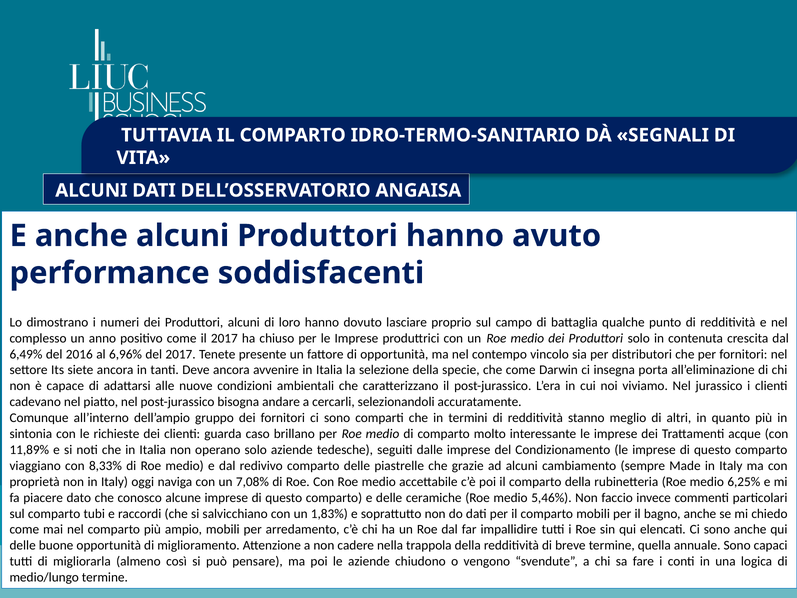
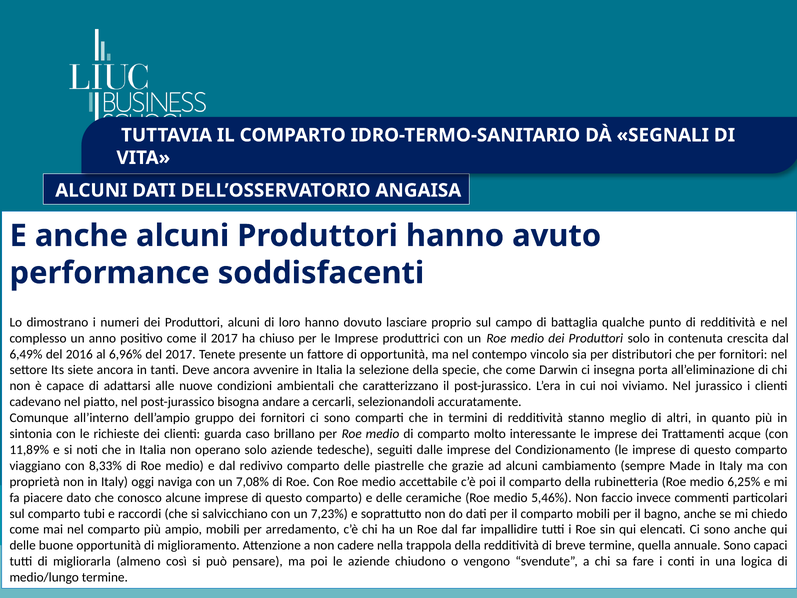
1,83%: 1,83% -> 7,23%
